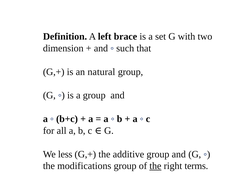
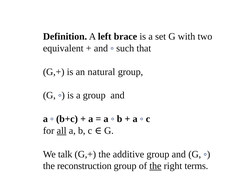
dimension: dimension -> equivalent
all underline: none -> present
less: less -> talk
modifications: modifications -> reconstruction
